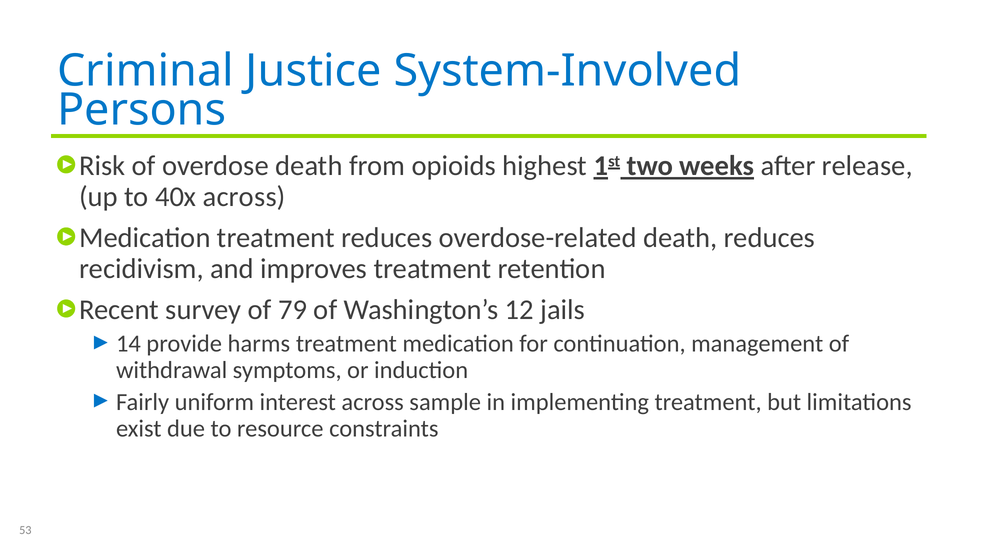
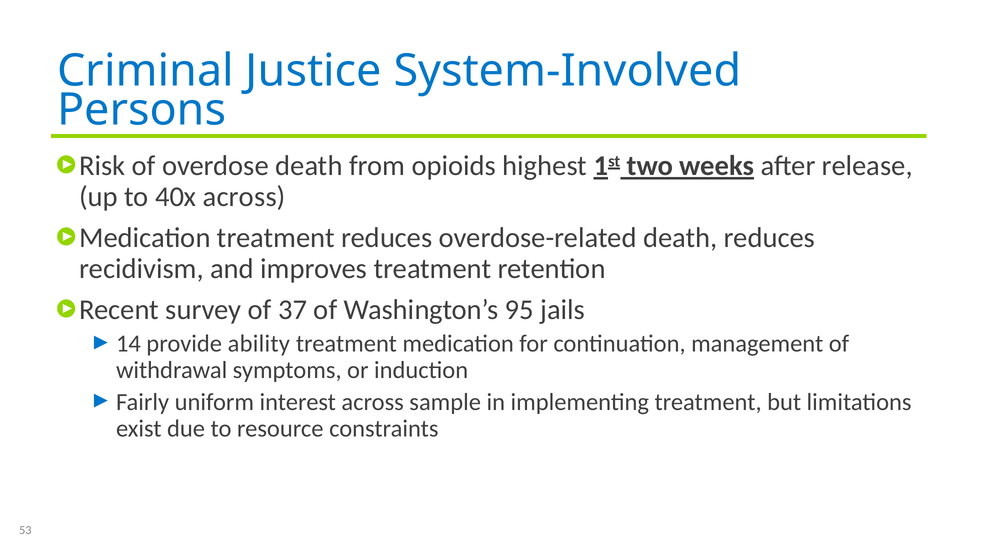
79: 79 -> 37
12: 12 -> 95
harms: harms -> ability
